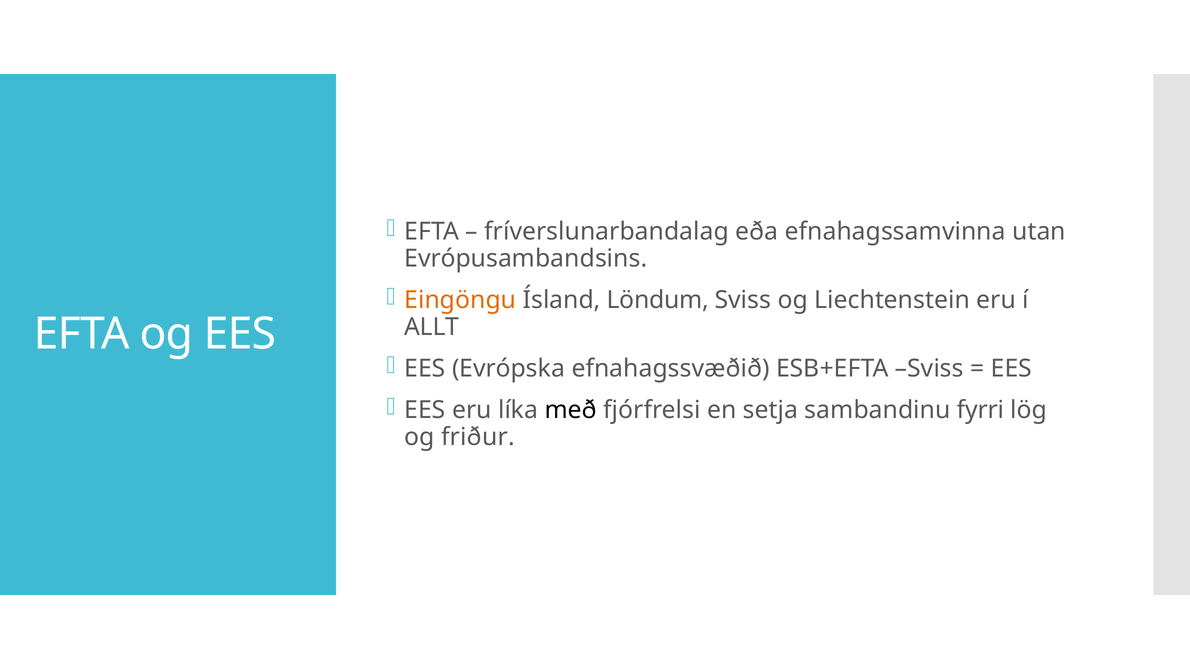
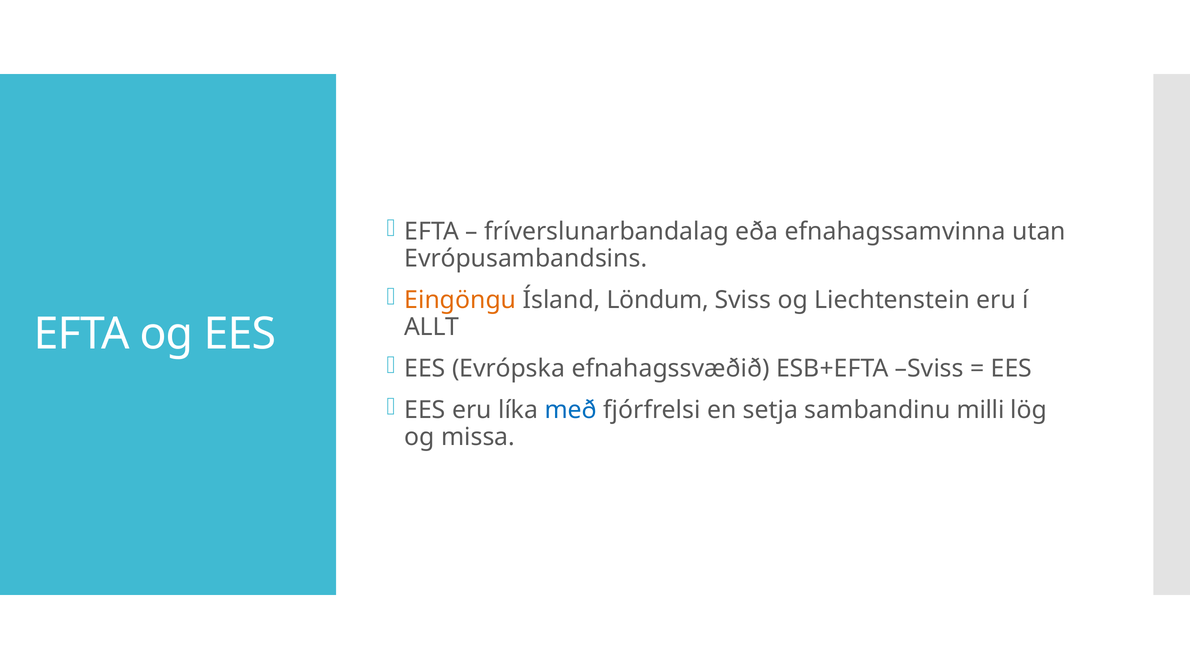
með colour: black -> blue
fyrri: fyrri -> milli
friður: friður -> missa
